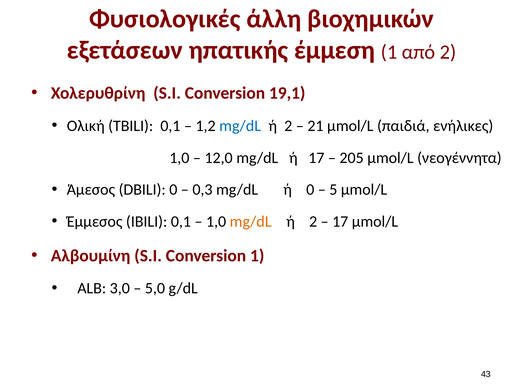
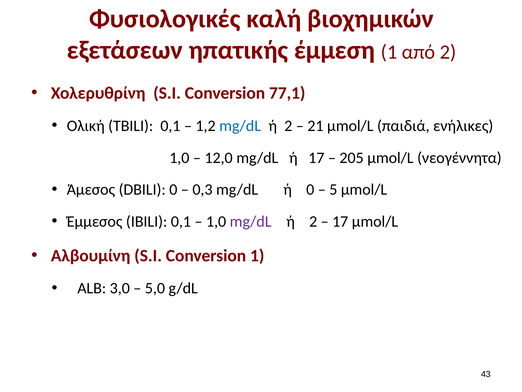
άλλη: άλλη -> καλή
19,1: 19,1 -> 77,1
mg/dL at (251, 221) colour: orange -> purple
